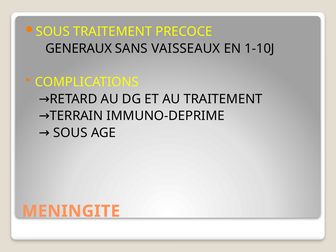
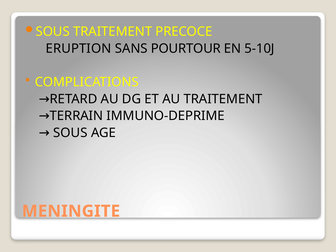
GENERAUX: GENERAUX -> ERUPTION
VAISSEAUX: VAISSEAUX -> POURTOUR
1-10J: 1-10J -> 5-10J
